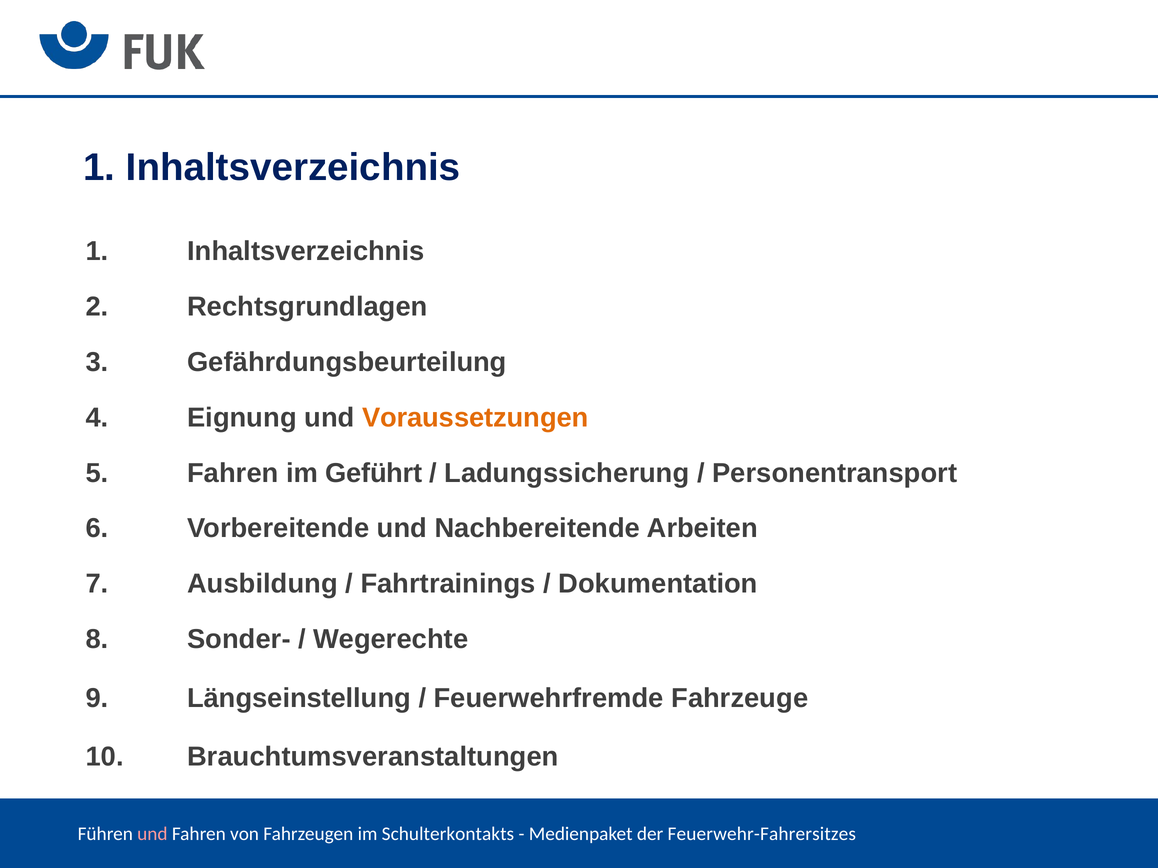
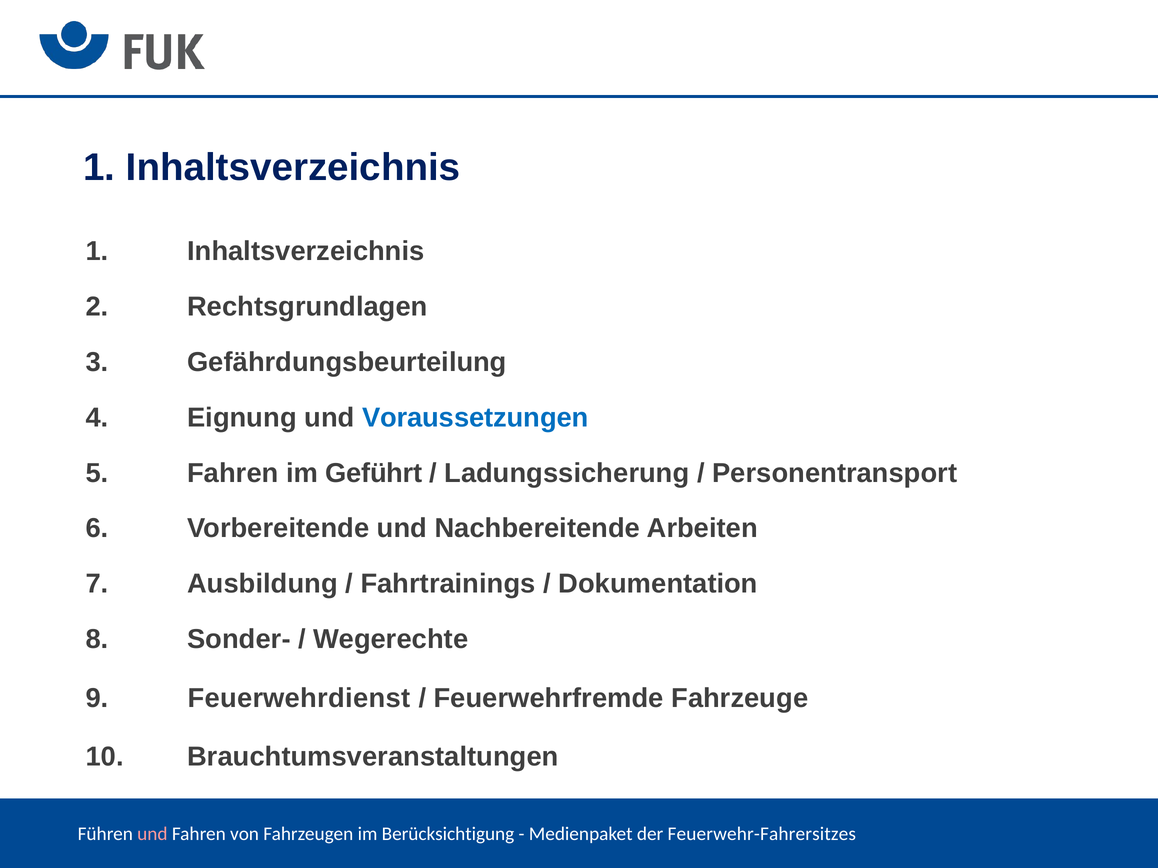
Voraussetzungen colour: orange -> blue
Längseinstellung: Längseinstellung -> Feuerwehrdienst
Schulterkontakts: Schulterkontakts -> Berücksichtigung
